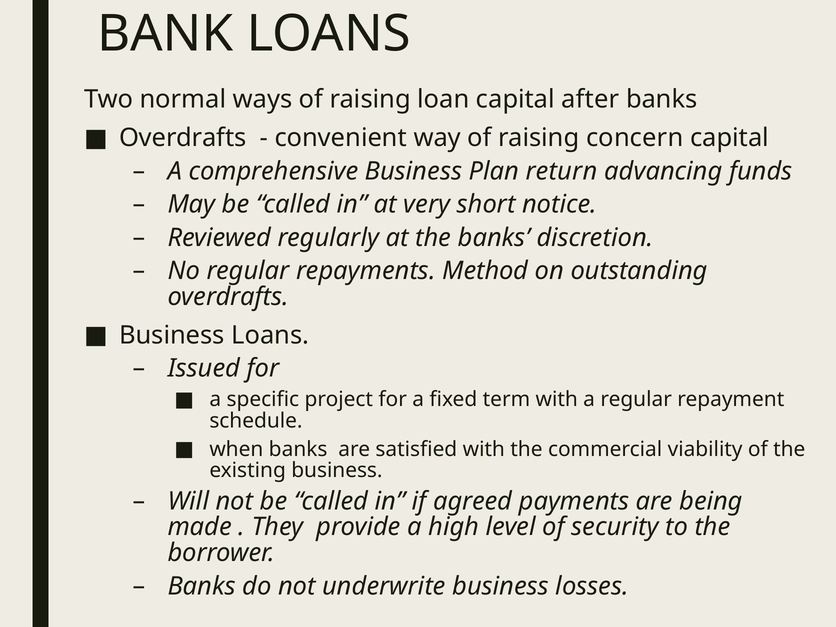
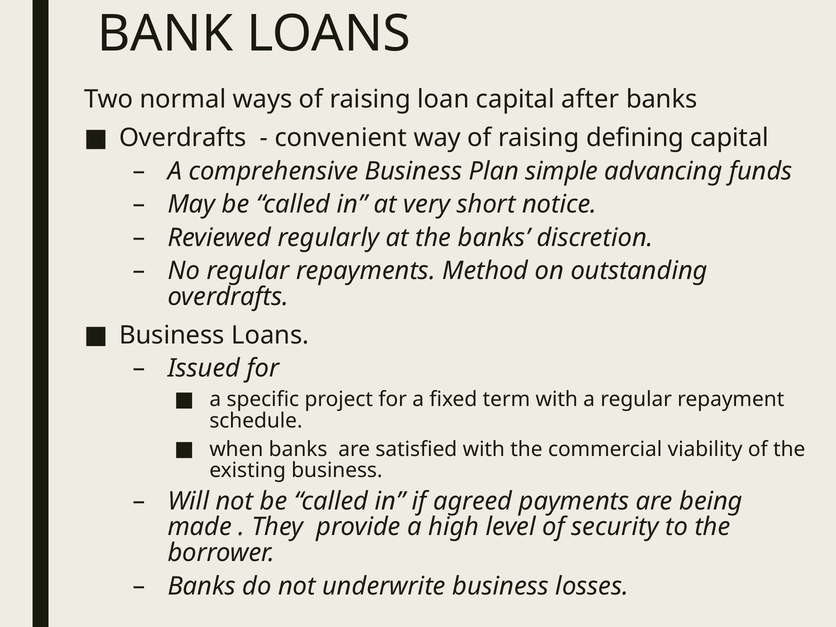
concern: concern -> defining
return: return -> simple
